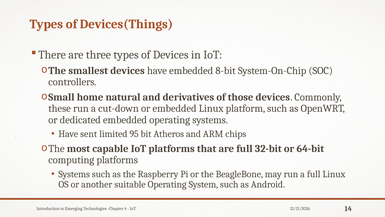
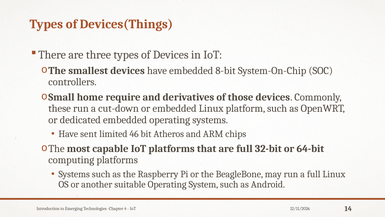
natural: natural -> require
95: 95 -> 46
